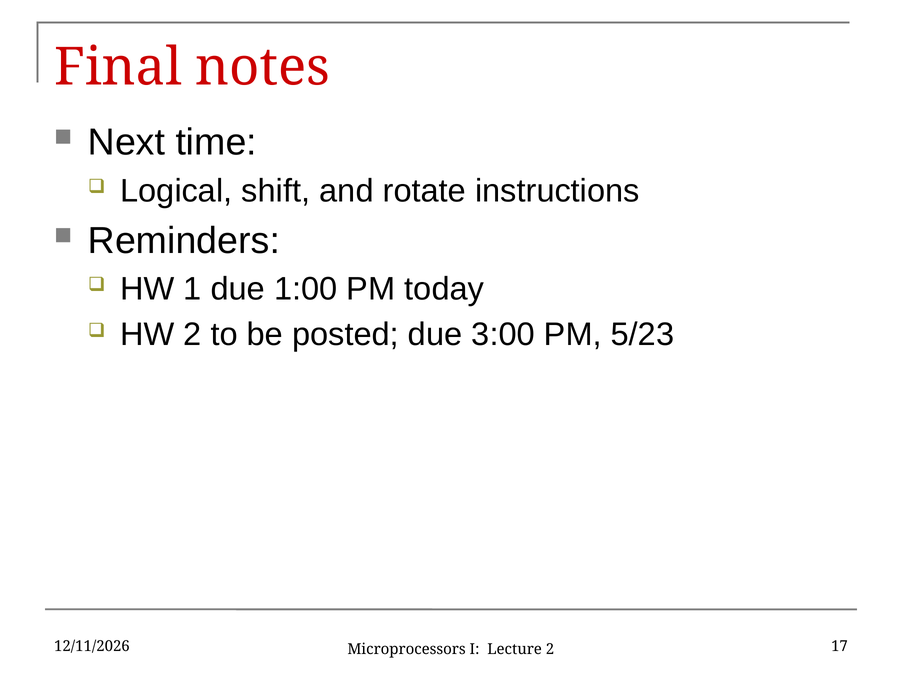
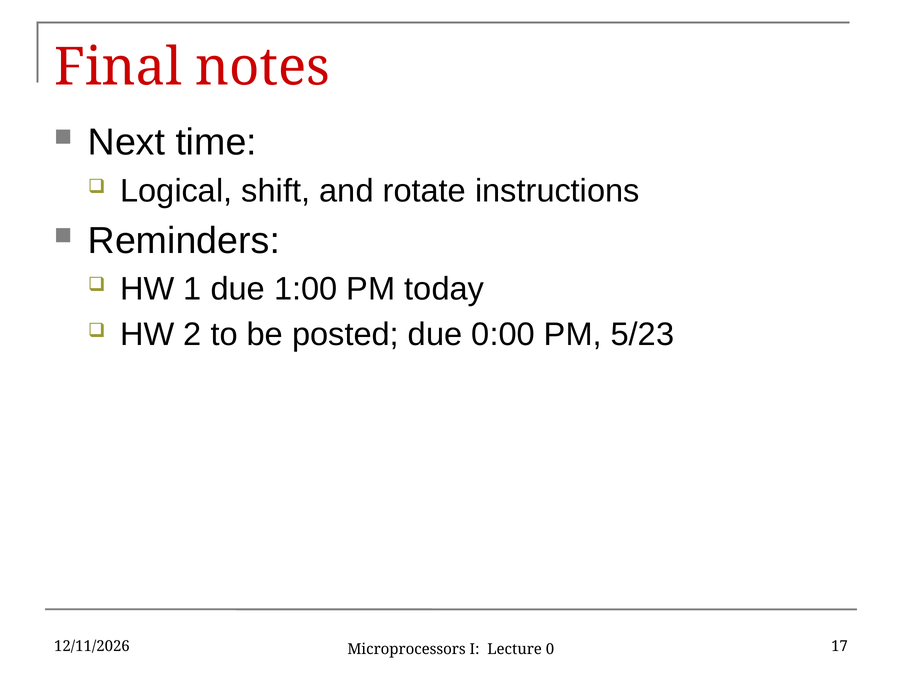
3:00: 3:00 -> 0:00
Lecture 2: 2 -> 0
